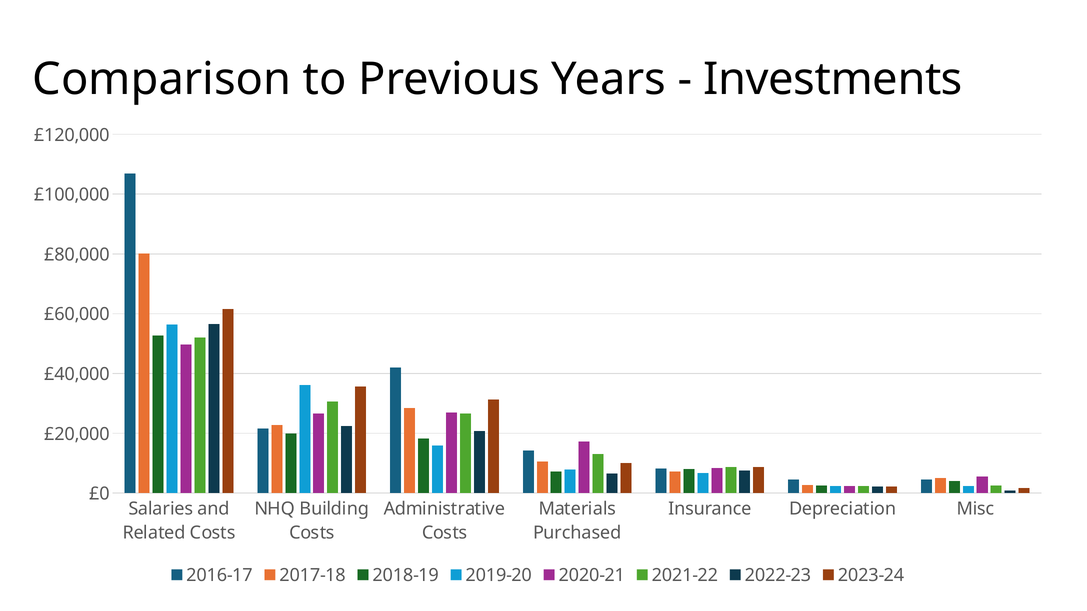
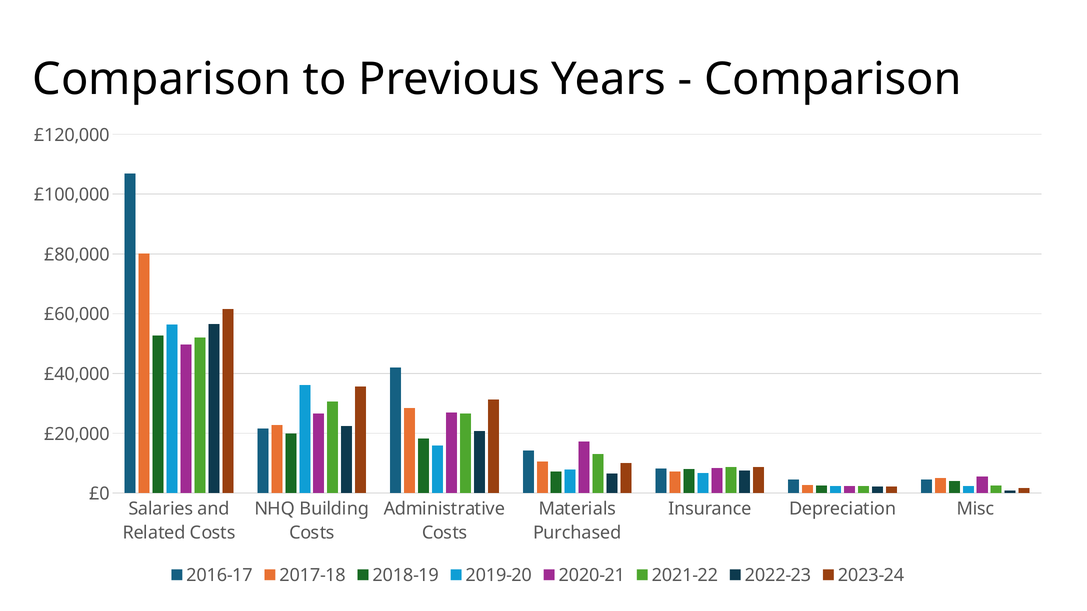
Investments at (833, 80): Investments -> Comparison
